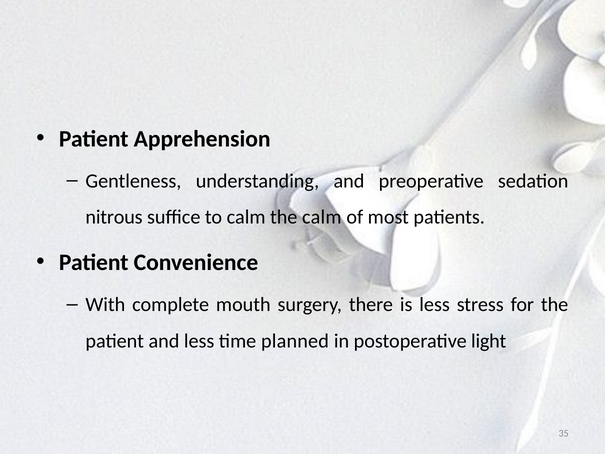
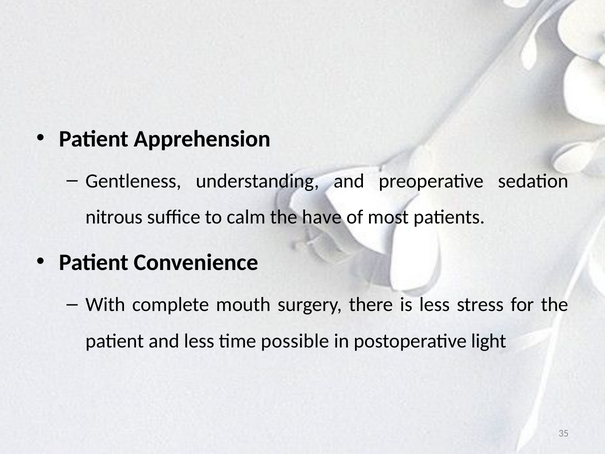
the calm: calm -> have
planned: planned -> possible
